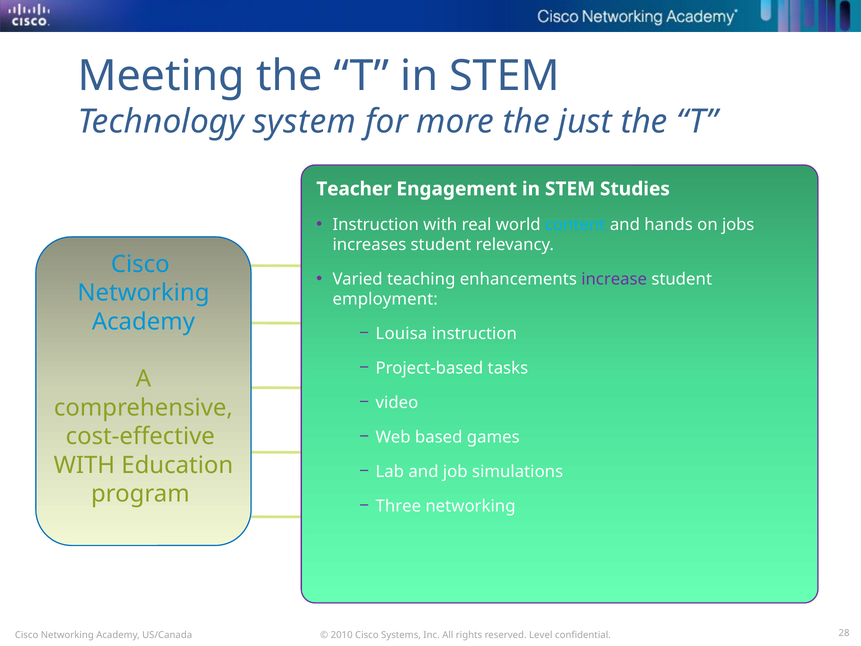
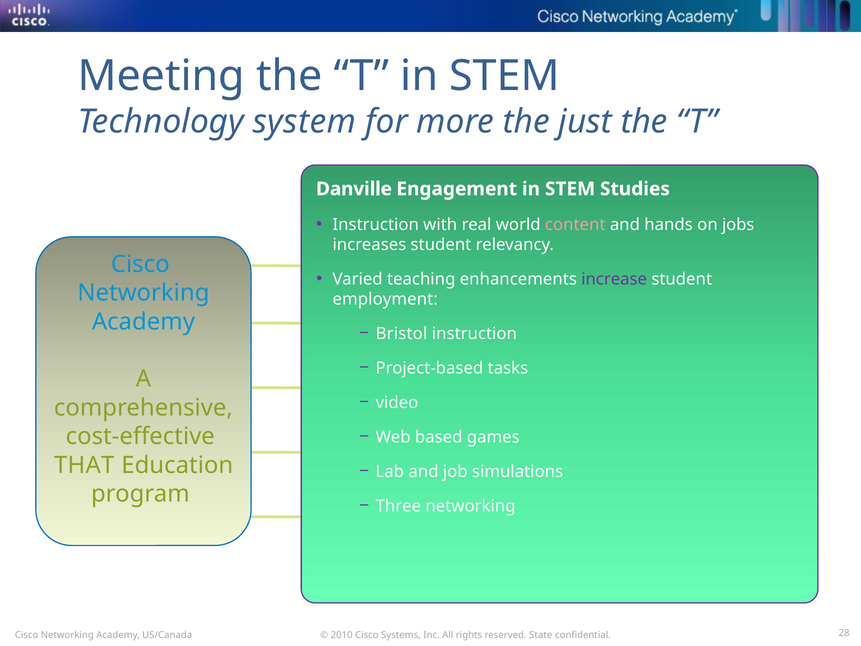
Teacher: Teacher -> Danville
content colour: light blue -> pink
Louisa: Louisa -> Bristol
WITH at (84, 465): WITH -> THAT
Level: Level -> State
